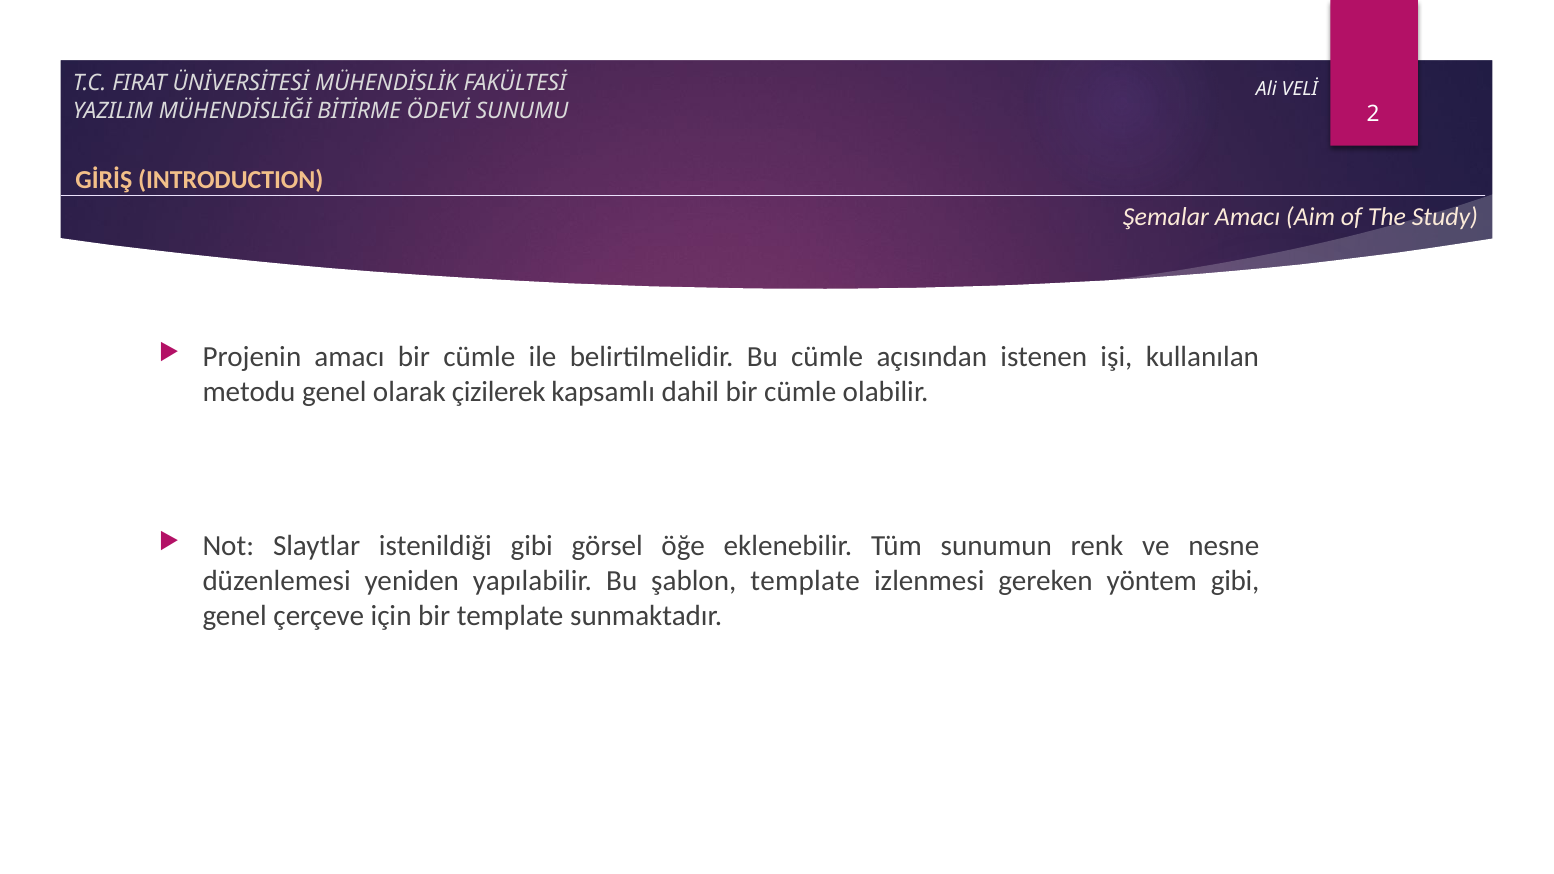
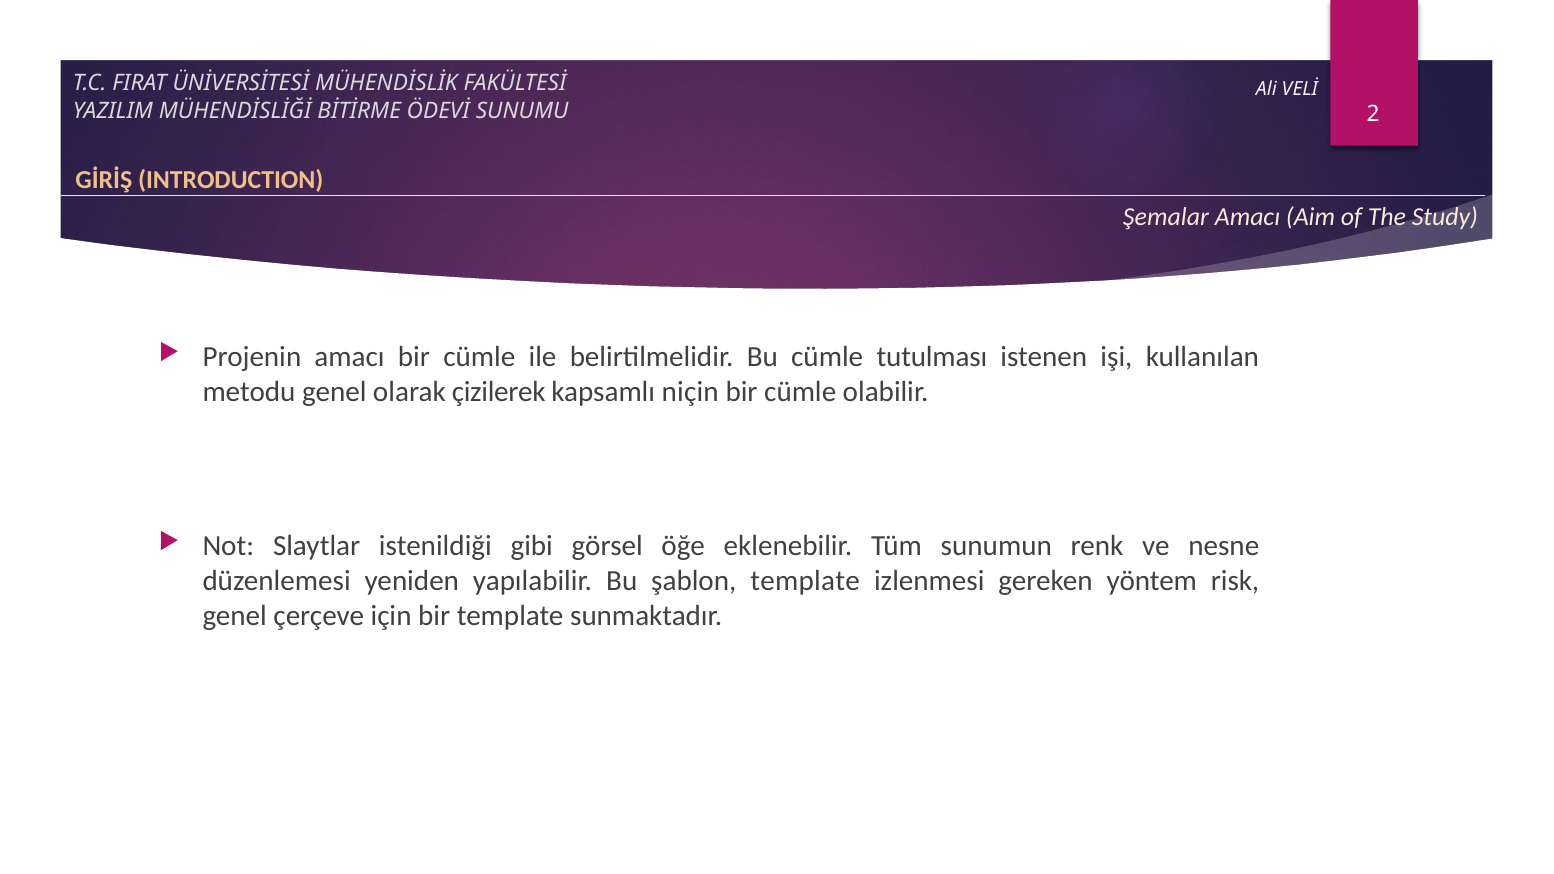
açısından: açısından -> tutulması
dahil: dahil -> niçin
yöntem gibi: gibi -> risk
